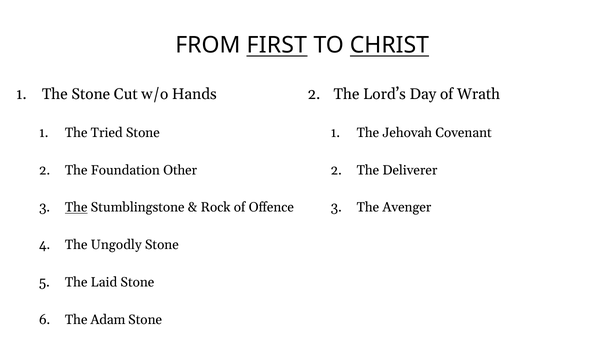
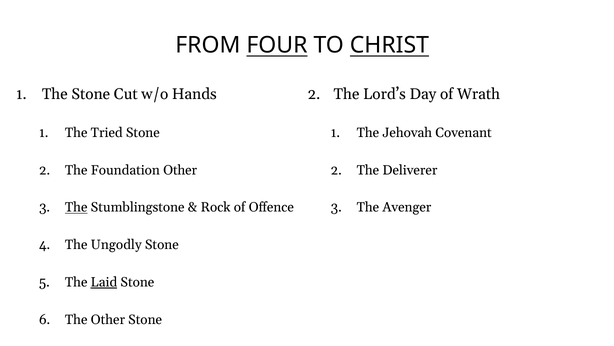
FIRST: FIRST -> FOUR
Laid underline: none -> present
The Adam: Adam -> Other
